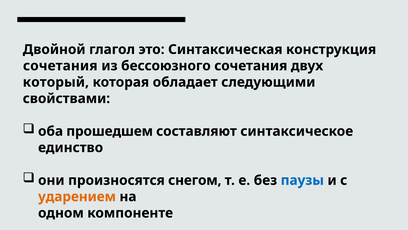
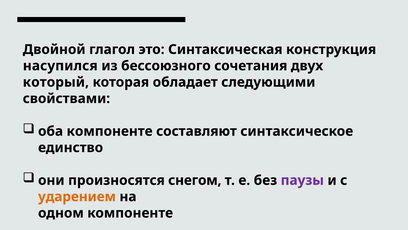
сочетания at (60, 66): сочетания -> насупился
оба прошедшем: прошедшем -> компоненте
паузы colour: blue -> purple
